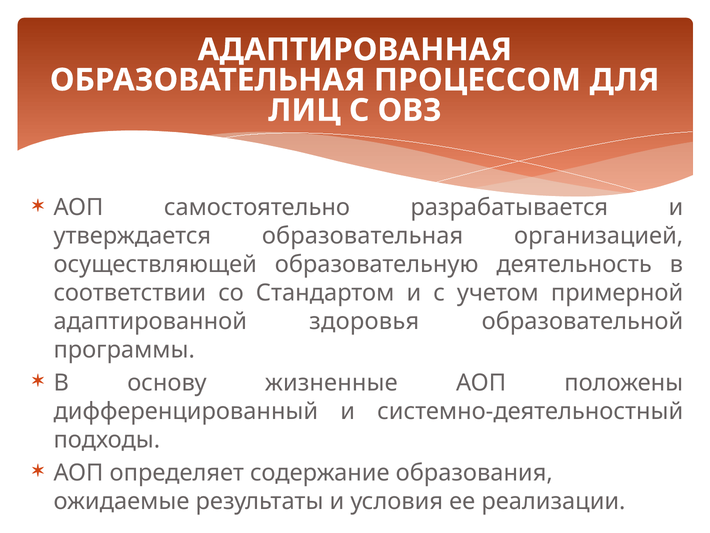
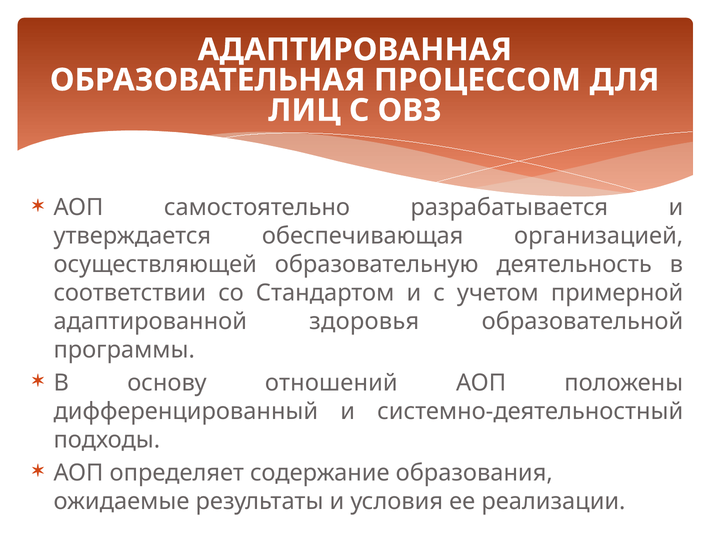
утверждается образовательная: образовательная -> обеспечивающая
жизненные: жизненные -> отношений
